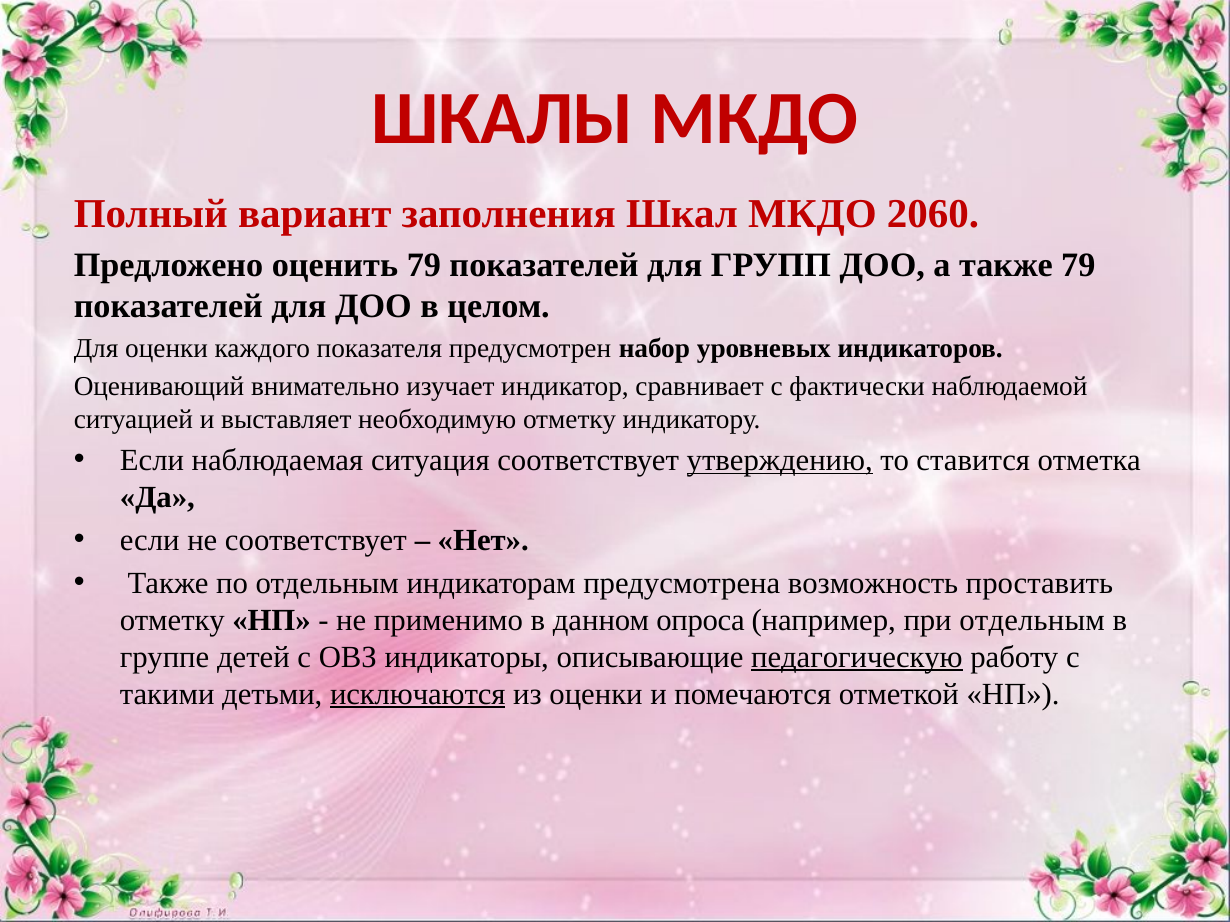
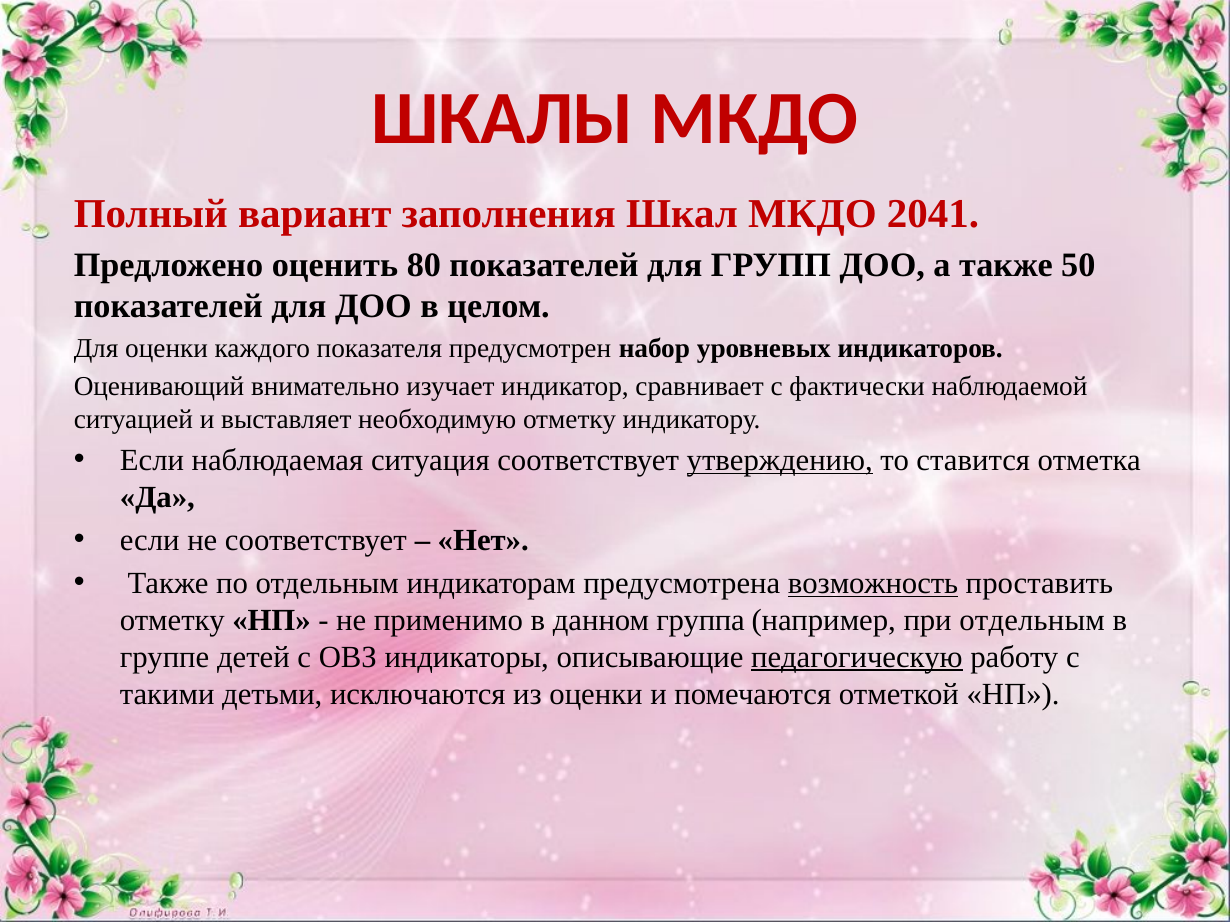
2060: 2060 -> 2041
оценить 79: 79 -> 80
также 79: 79 -> 50
возможность underline: none -> present
опроса: опроса -> группа
исключаются underline: present -> none
